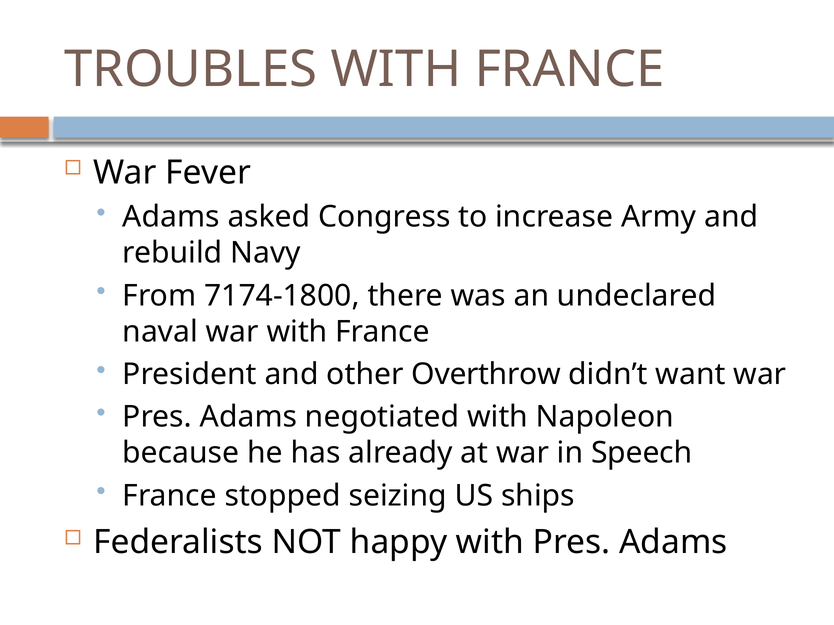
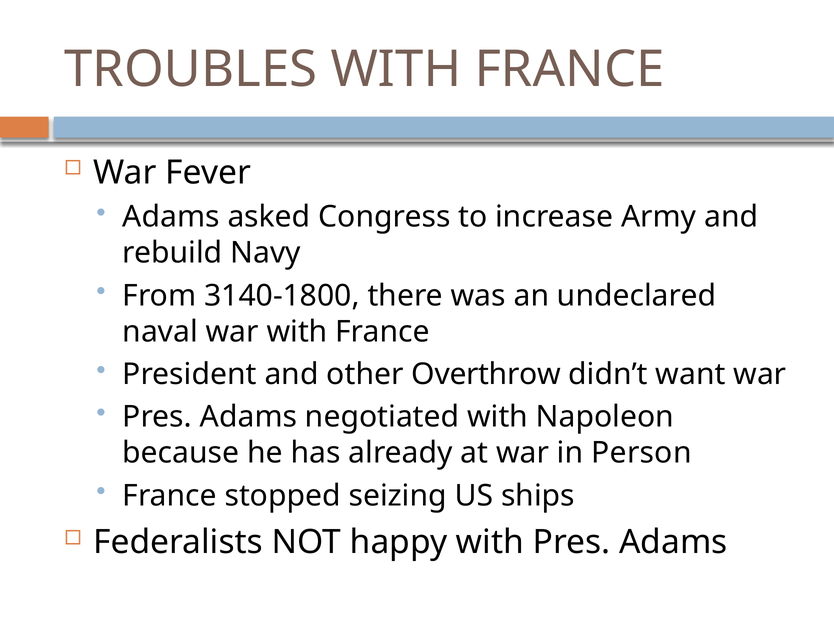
7174-1800: 7174-1800 -> 3140-1800
Speech: Speech -> Person
